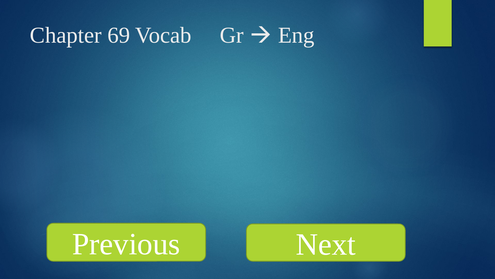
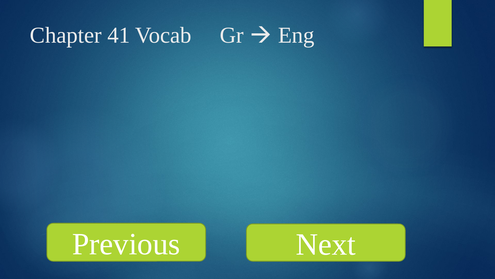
69: 69 -> 41
